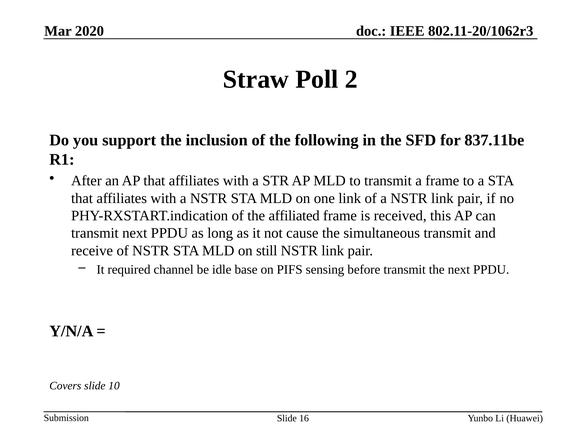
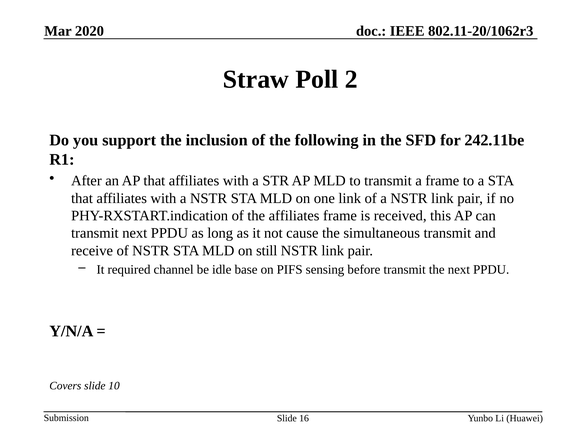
837.11be: 837.11be -> 242.11be
the affiliated: affiliated -> affiliates
